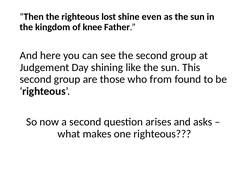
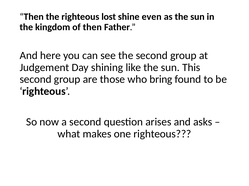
of knee: knee -> then
from: from -> bring
